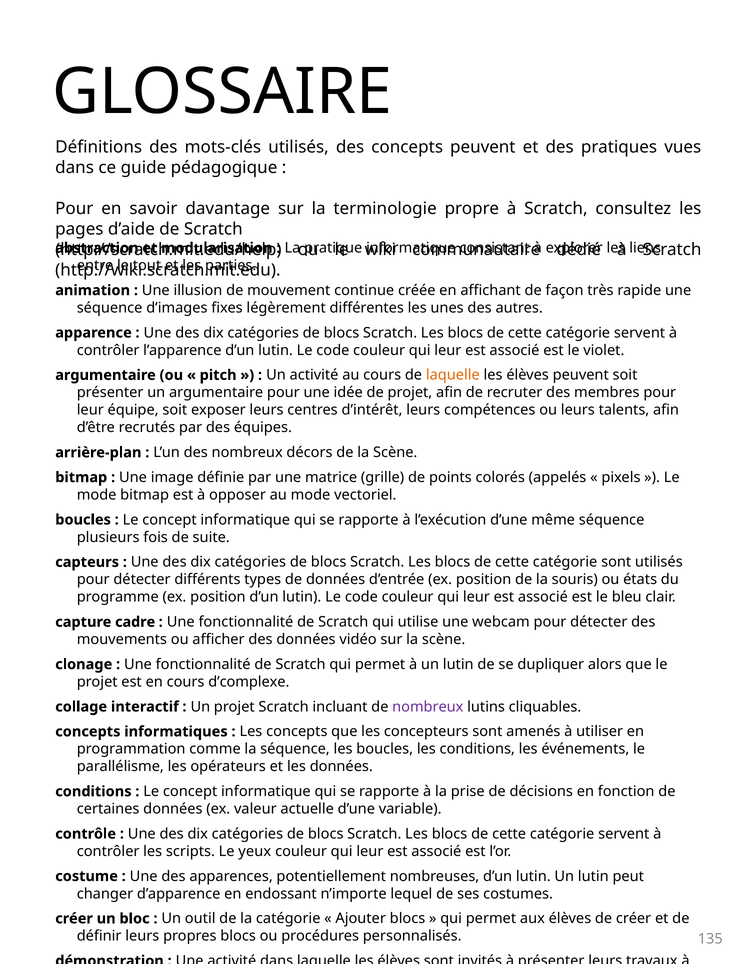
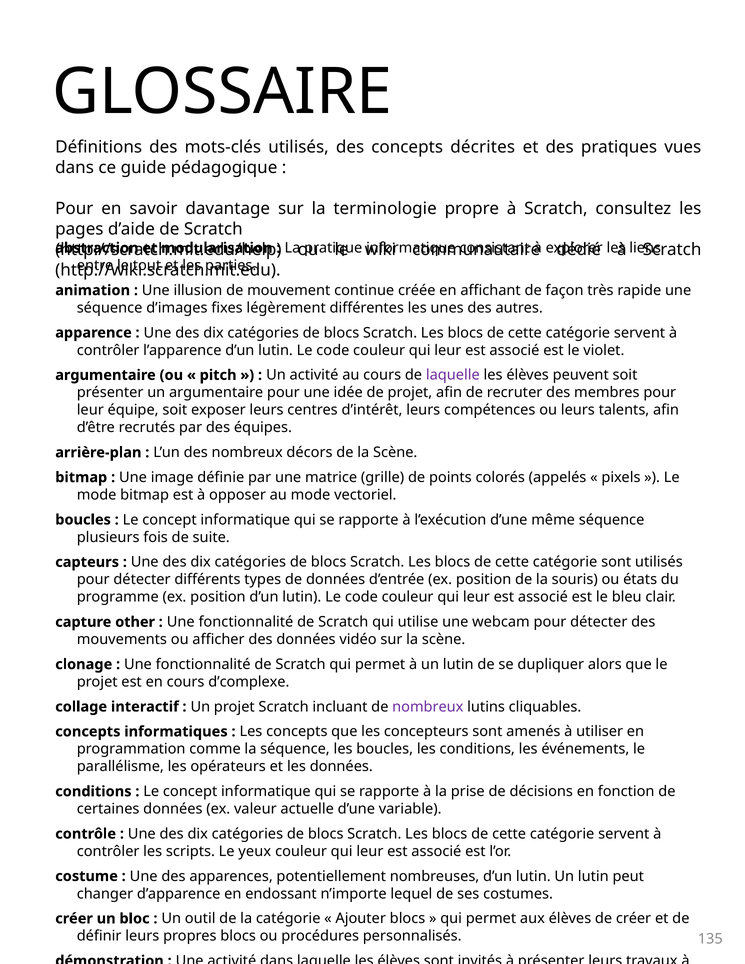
concepts peuvent: peuvent -> décrites
laquelle at (453, 375) colour: orange -> purple
cadre: cadre -> other
